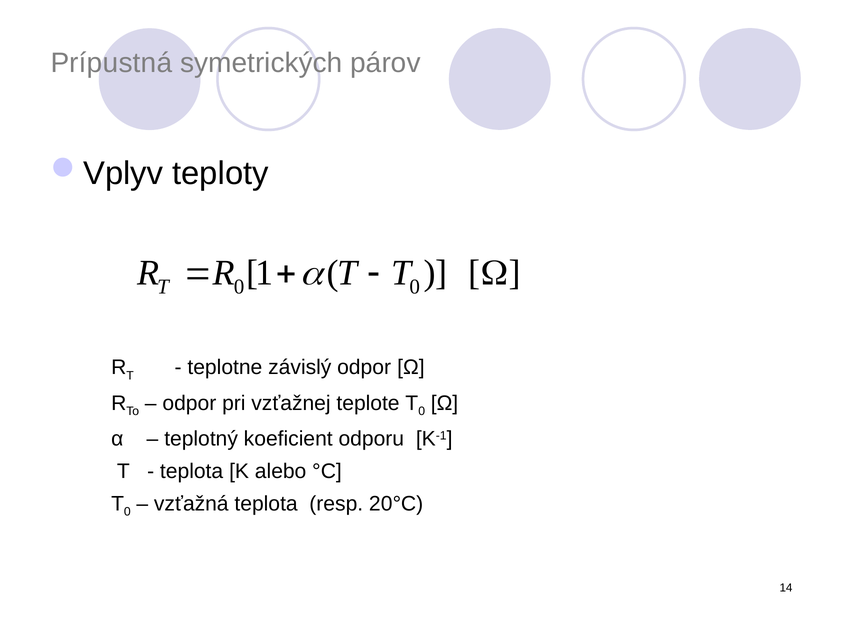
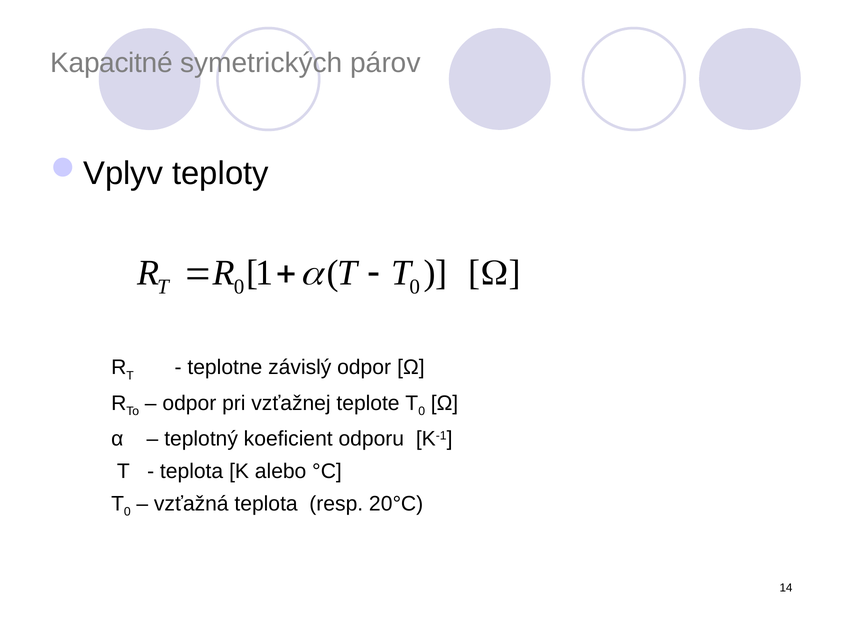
Prípustná: Prípustná -> Kapacitné
